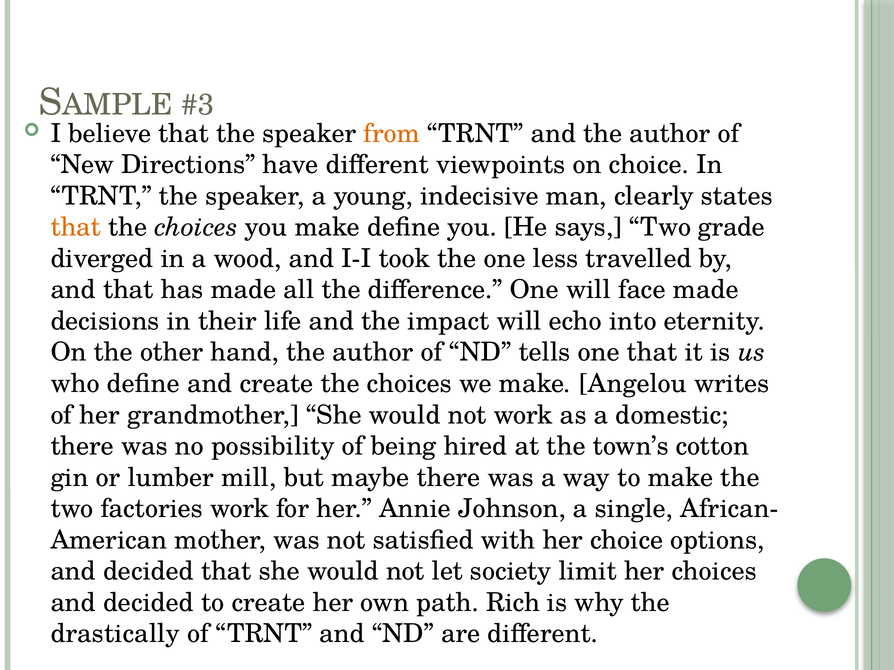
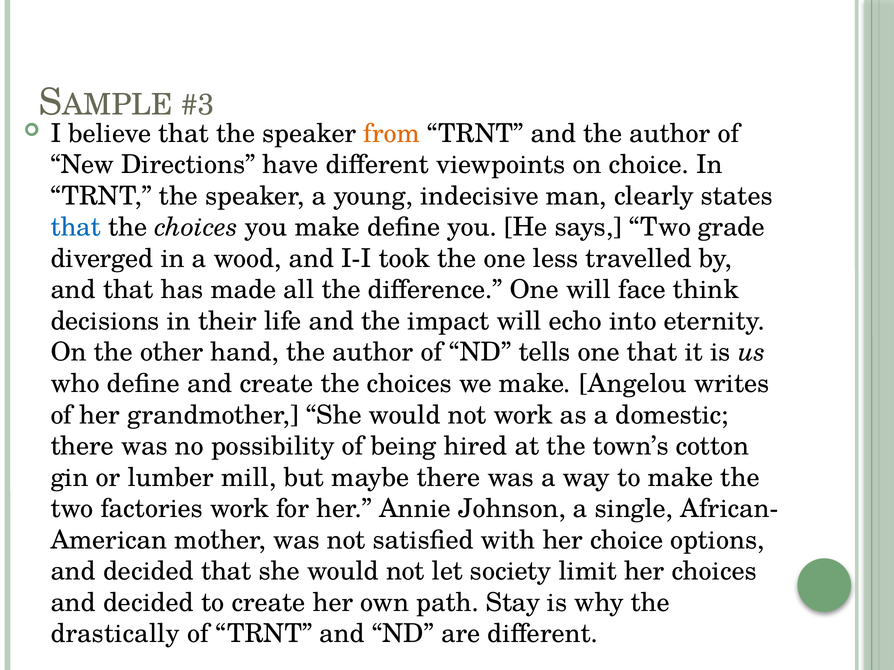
that at (76, 227) colour: orange -> blue
face made: made -> think
Rich: Rich -> Stay
